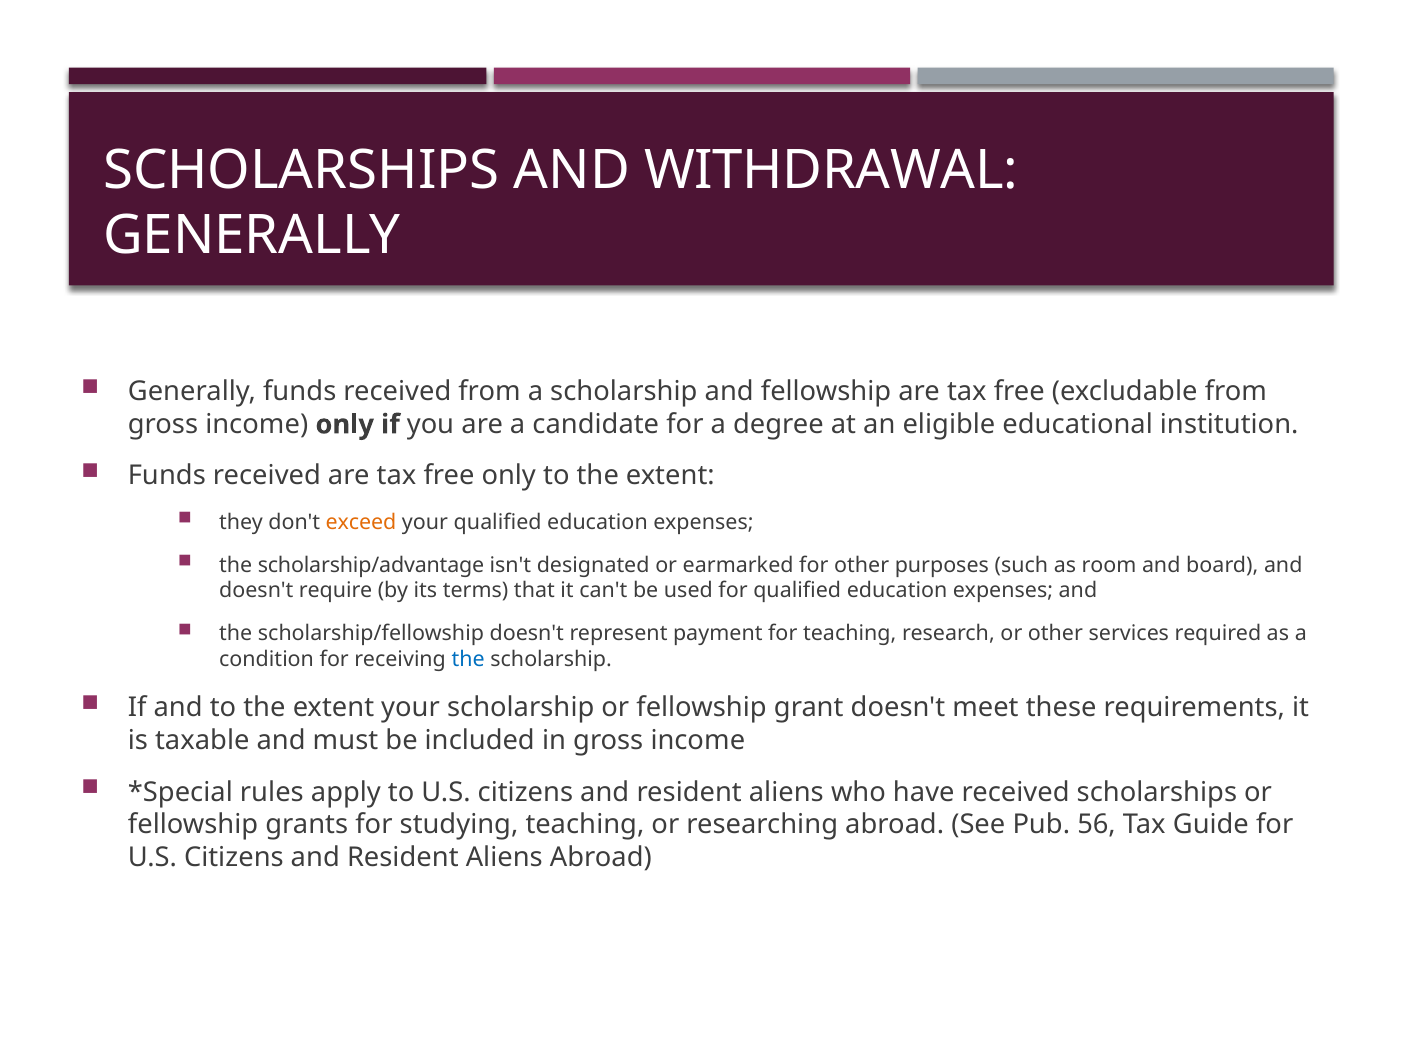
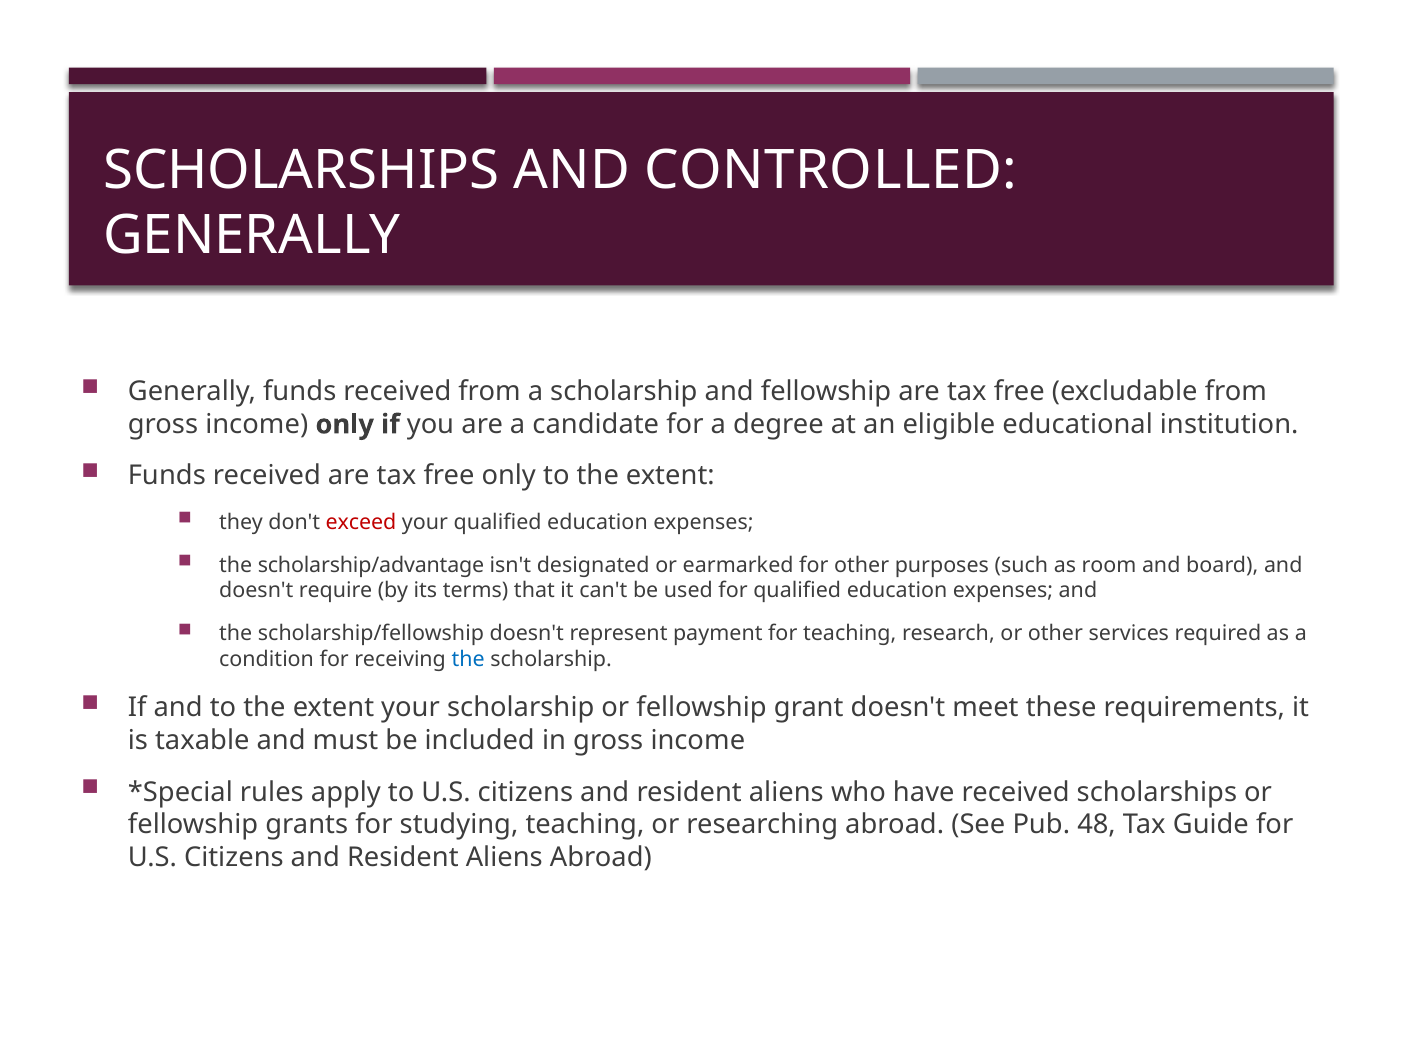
WITHDRAWAL: WITHDRAWAL -> CONTROLLED
exceed colour: orange -> red
56: 56 -> 48
